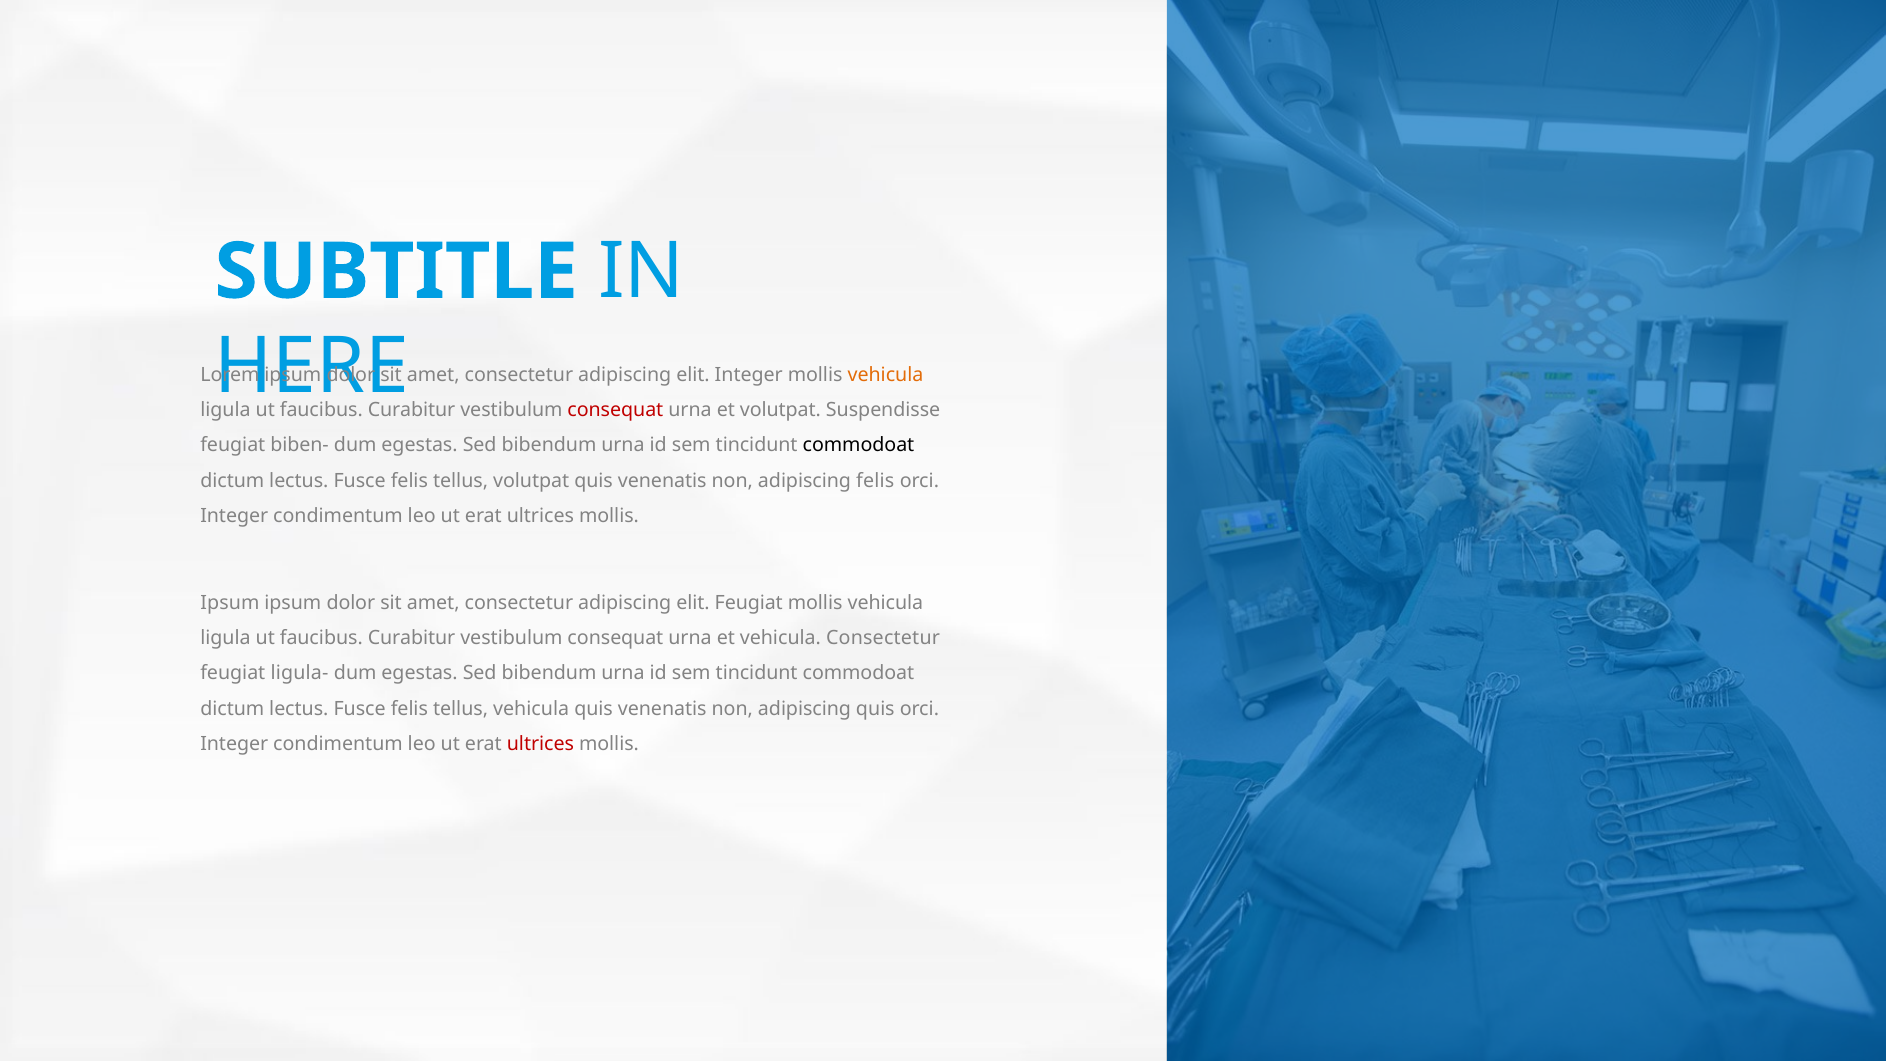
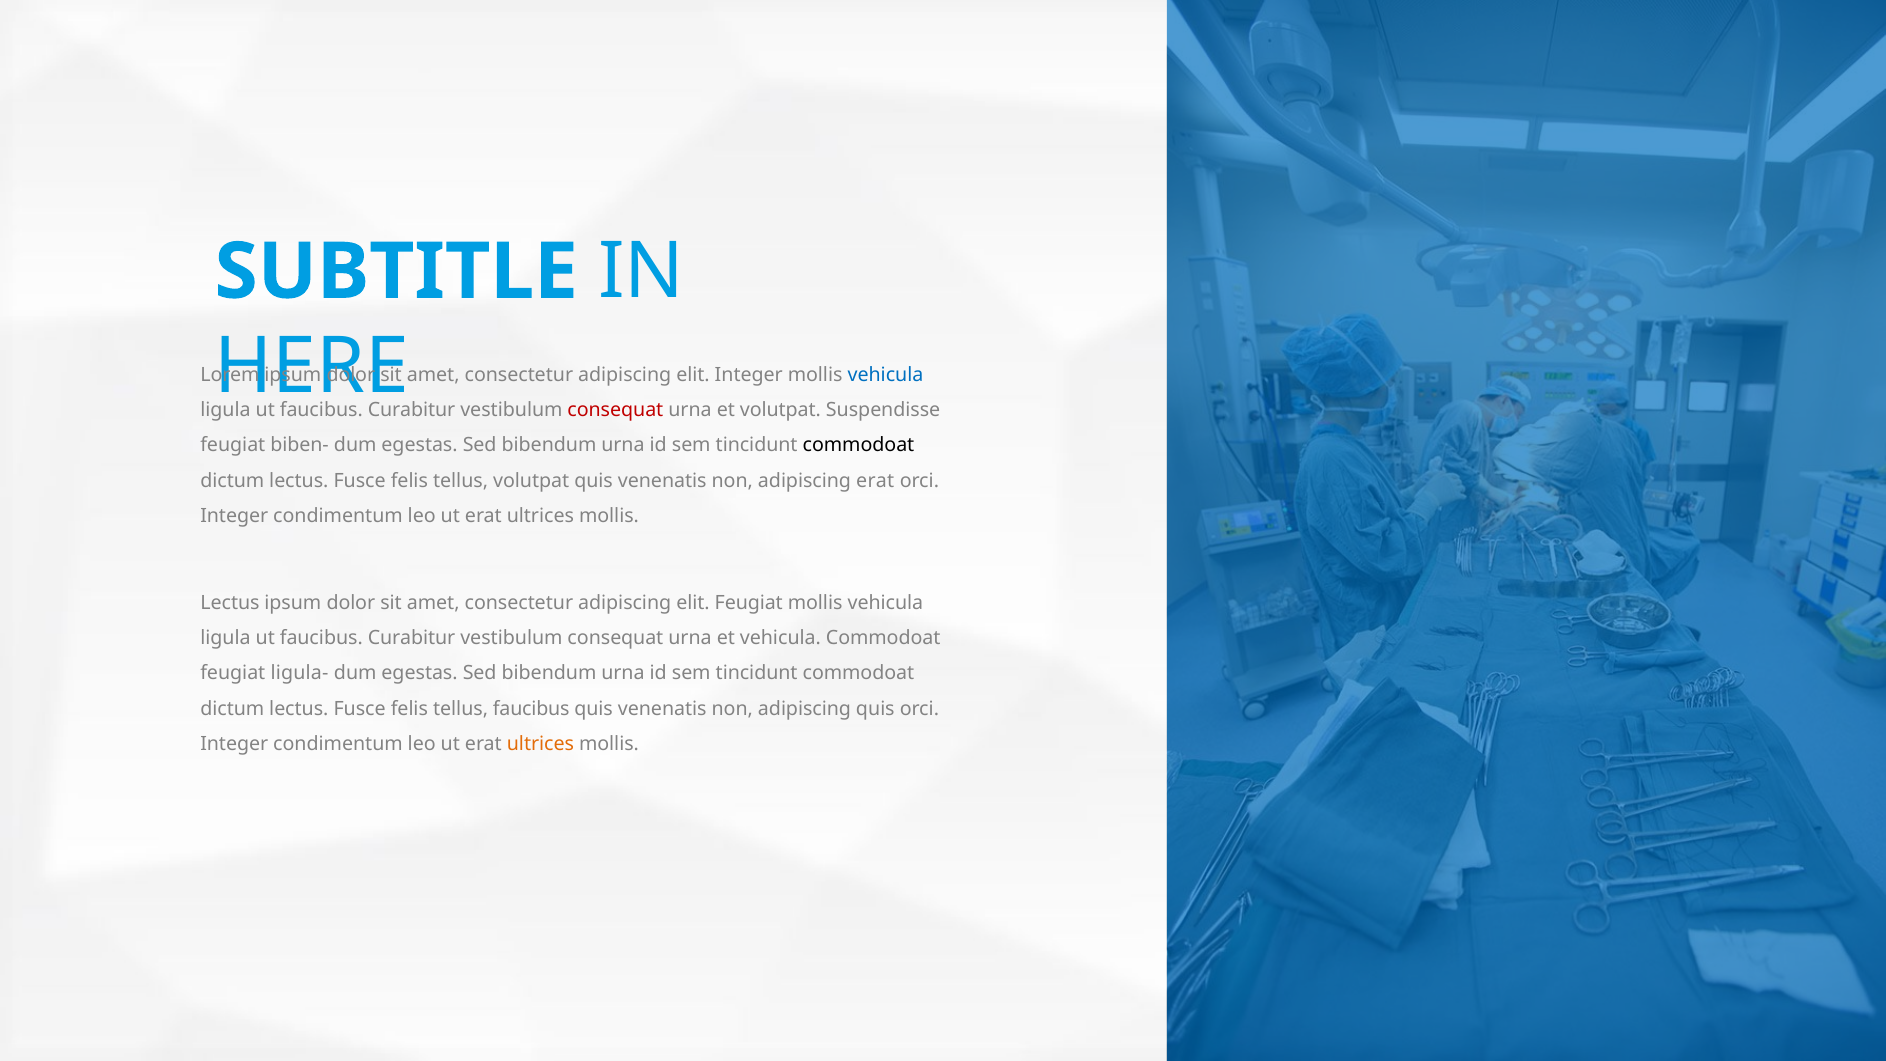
vehicula at (885, 375) colour: orange -> blue
adipiscing felis: felis -> erat
Ipsum at (230, 603): Ipsum -> Lectus
vehicula Consectetur: Consectetur -> Commodoat
tellus vehicula: vehicula -> faucibus
ultrices at (540, 744) colour: red -> orange
